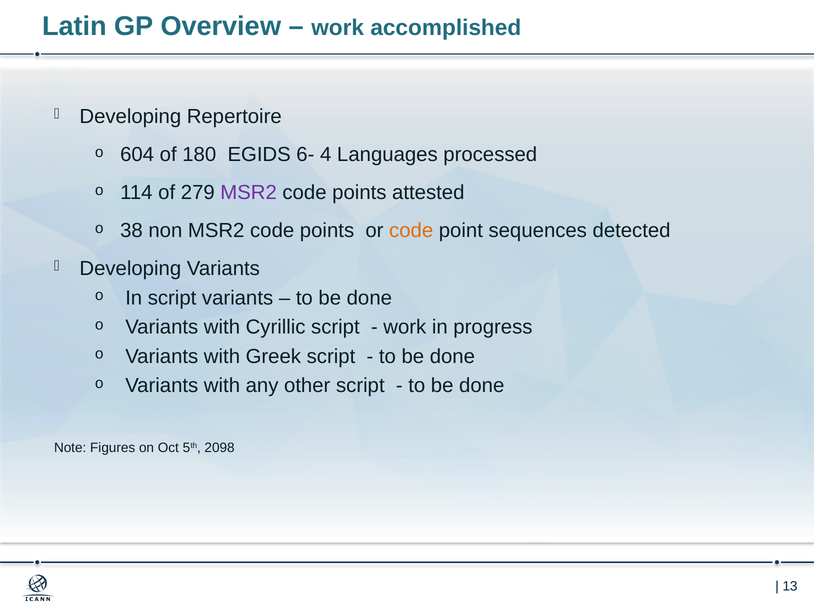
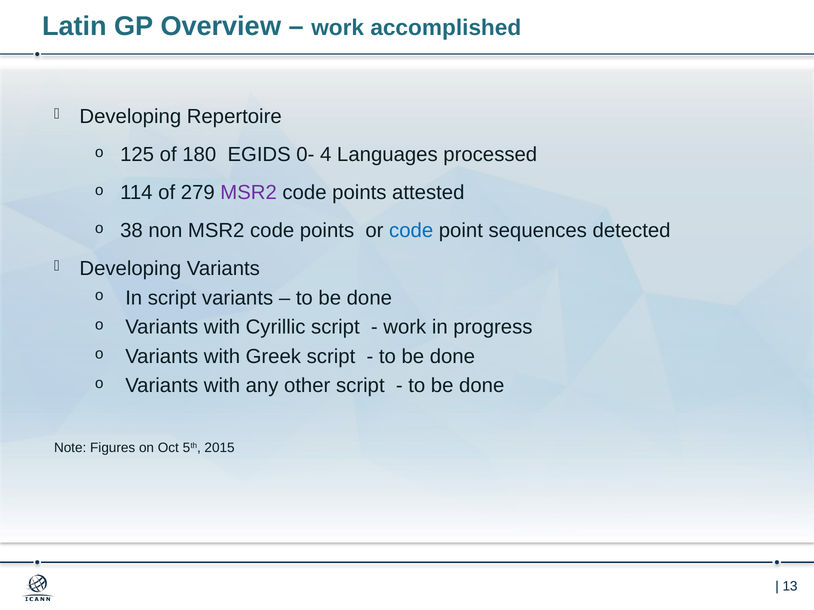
604: 604 -> 125
6-: 6- -> 0-
code at (411, 231) colour: orange -> blue
2098: 2098 -> 2015
